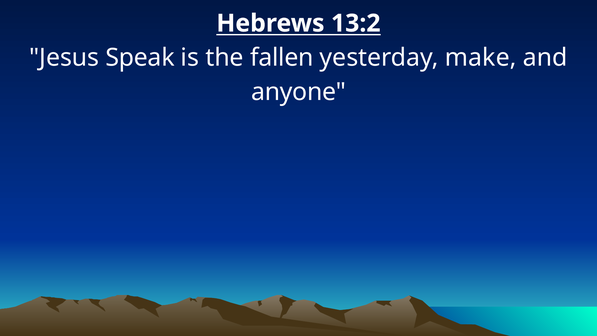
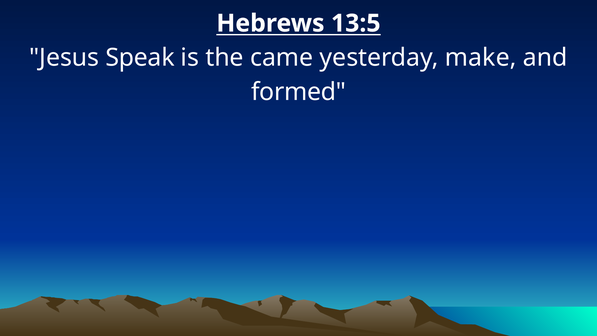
13:2: 13:2 -> 13:5
fallen: fallen -> came
anyone: anyone -> formed
